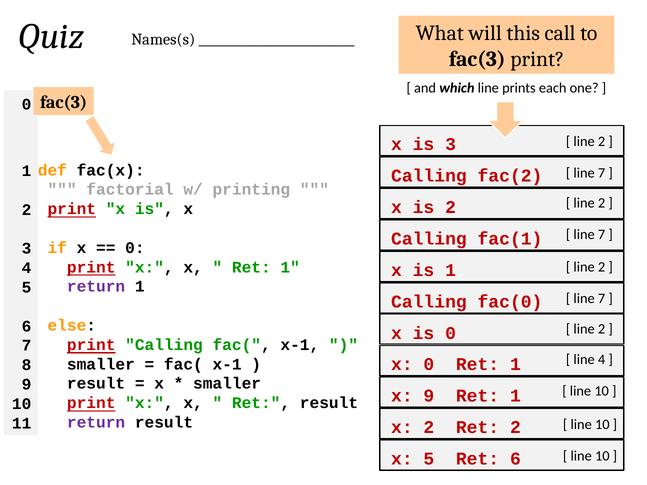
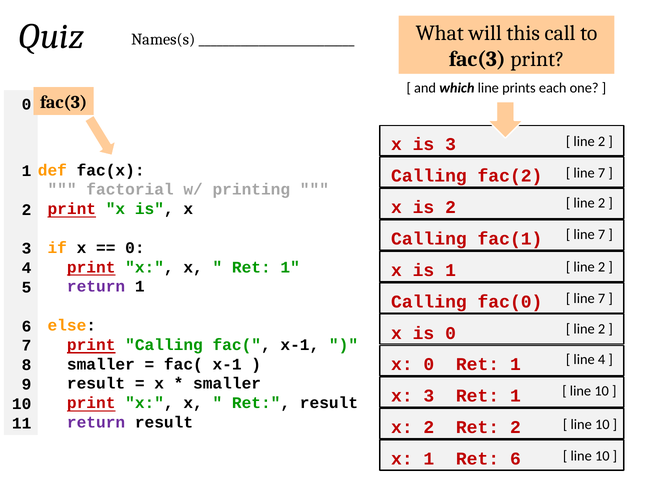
x 9: 9 -> 3
x 5: 5 -> 1
